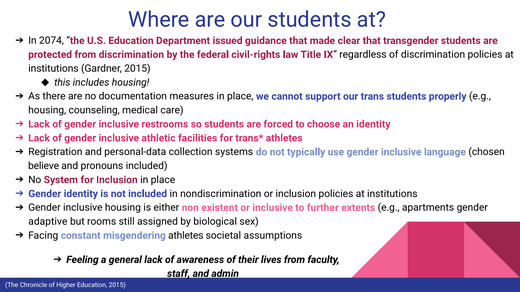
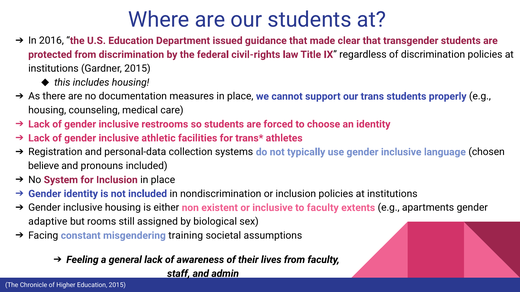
2074: 2074 -> 2016
to further: further -> faculty
misgendering athletes: athletes -> training
